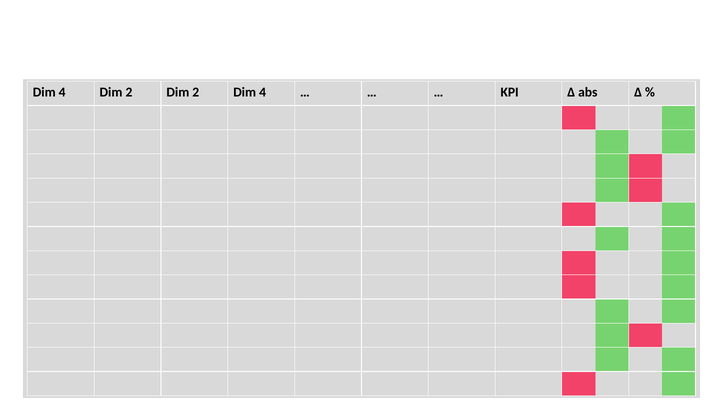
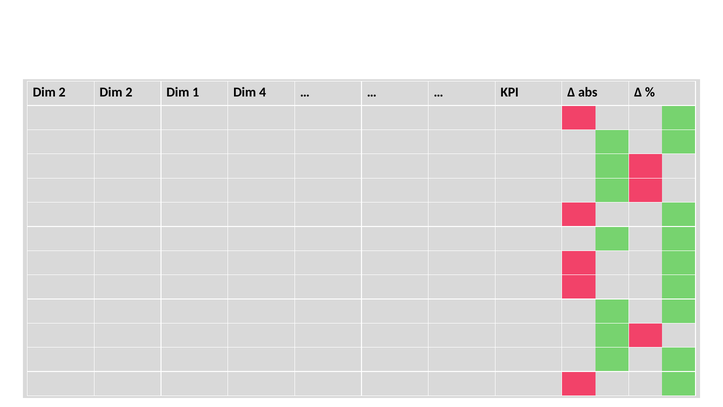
4 at (62, 92): 4 -> 2
2 Dim 2: 2 -> 1
